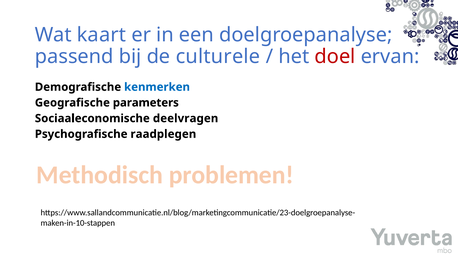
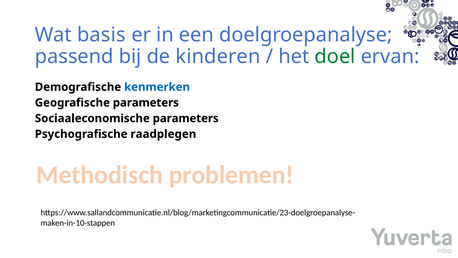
kaart: kaart -> basis
culturele: culturele -> kinderen
doel colour: red -> green
Sociaaleconomische deelvragen: deelvragen -> parameters
